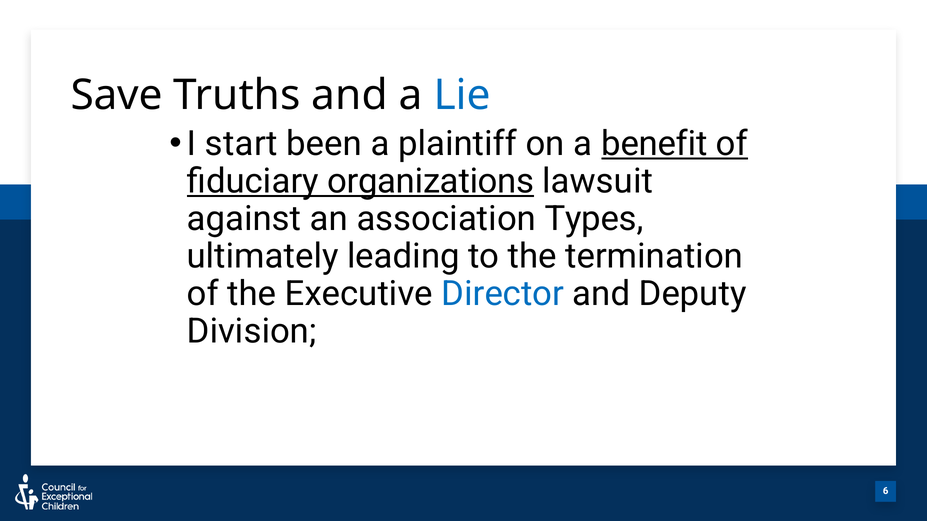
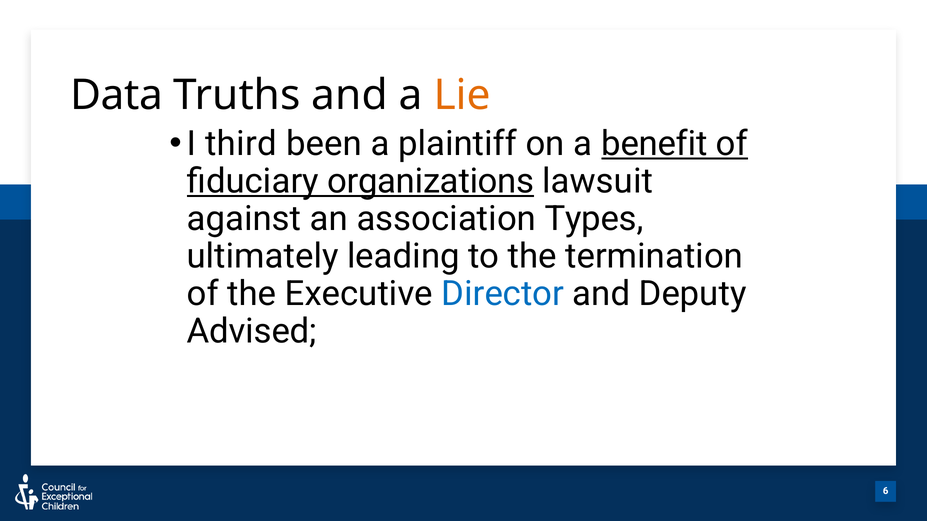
Save: Save -> Data
Lie colour: blue -> orange
start: start -> third
Division: Division -> Advised
